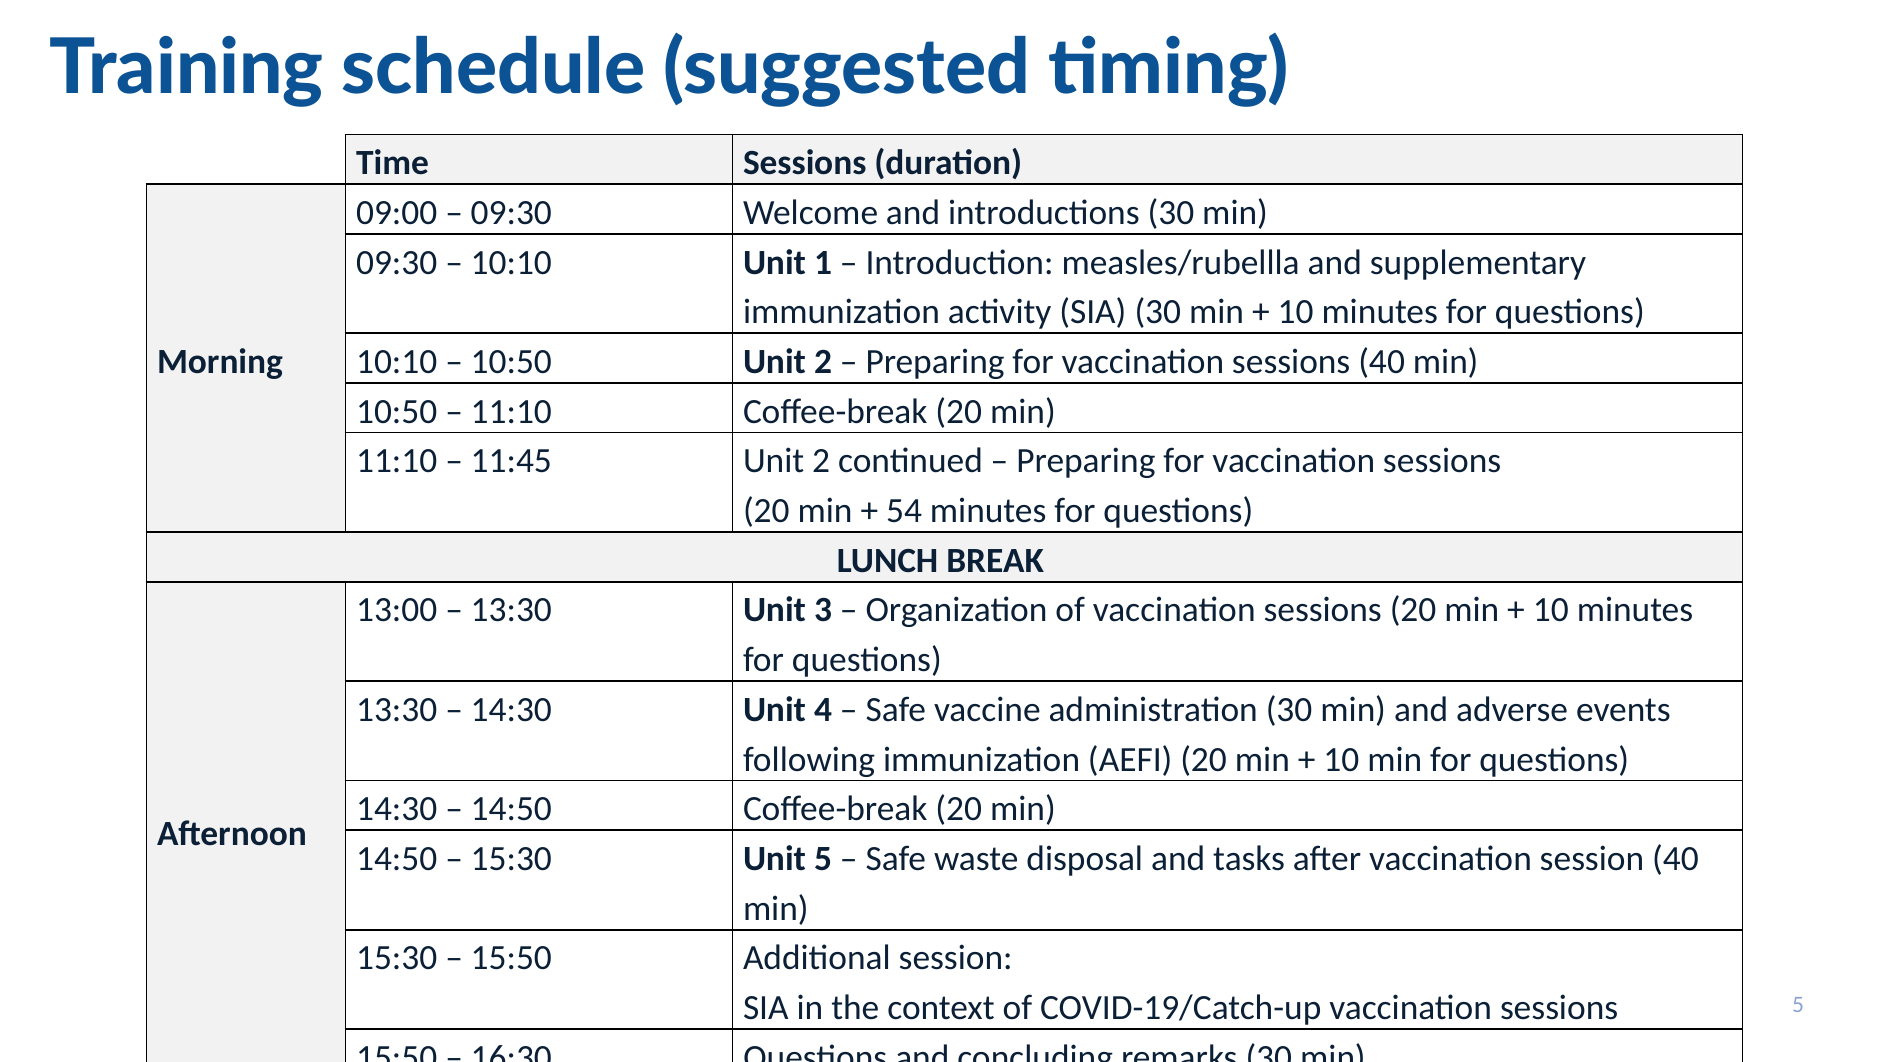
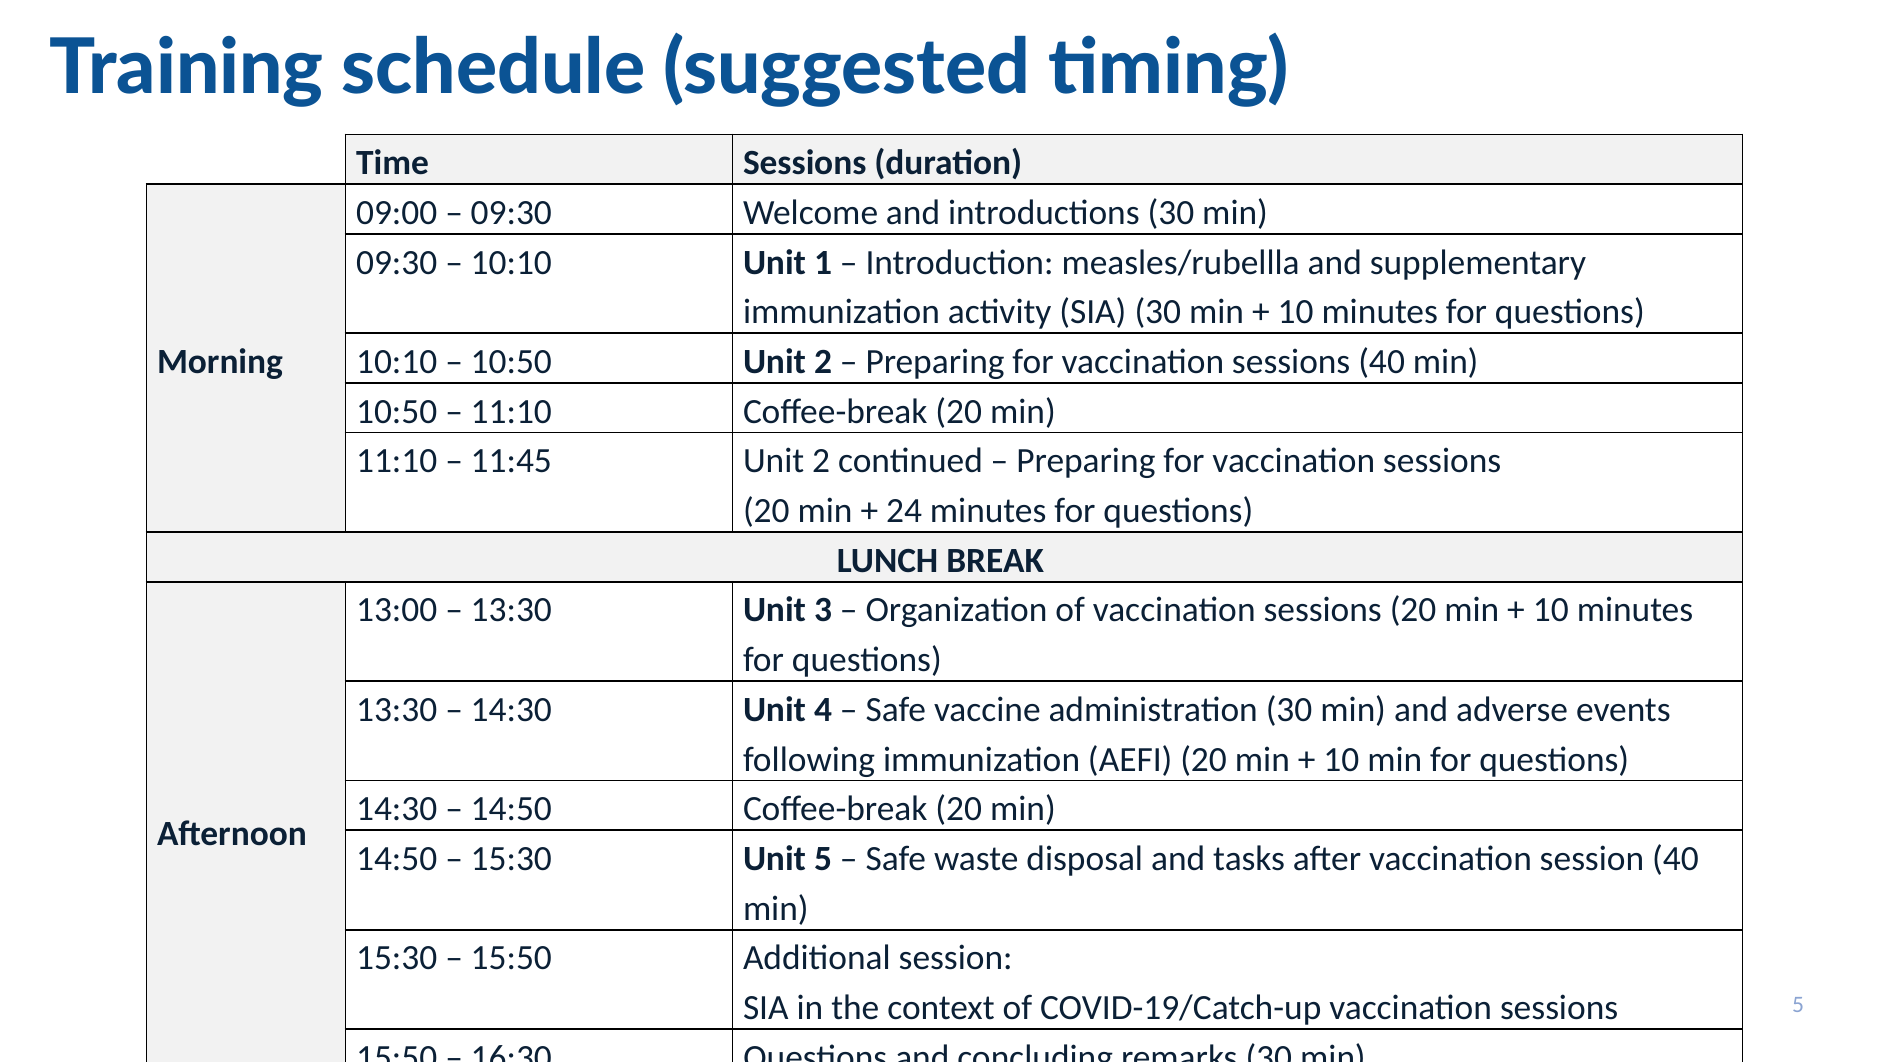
54: 54 -> 24
